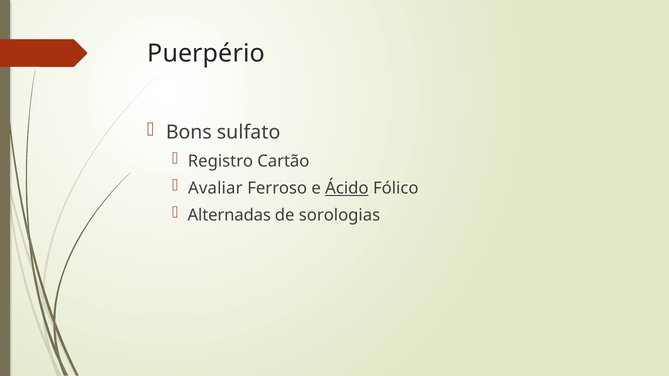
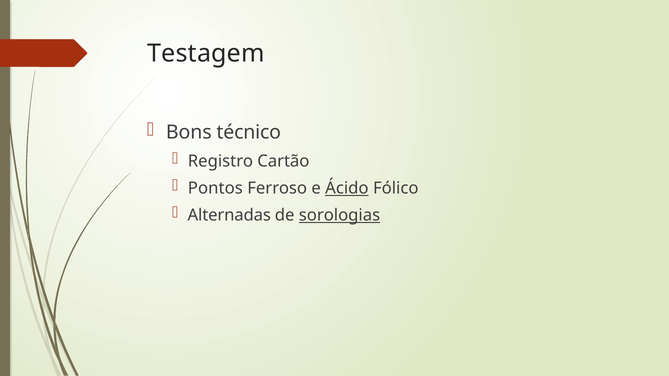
Puerpério: Puerpério -> Testagem
sulfato: sulfato -> técnico
Avaliar: Avaliar -> Pontos
sorologias underline: none -> present
